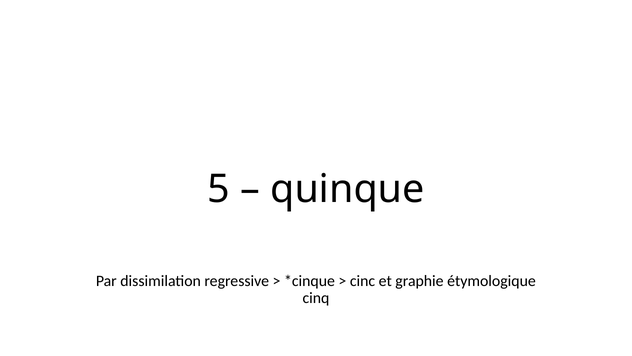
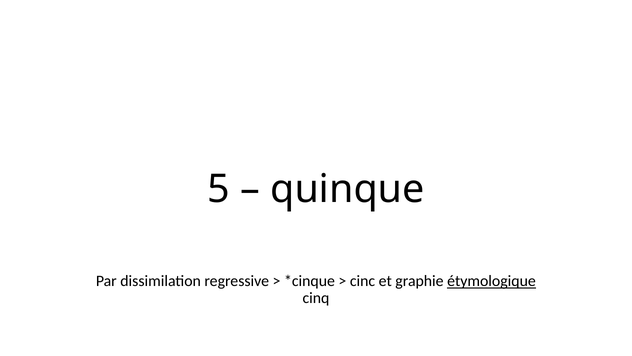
étymologique underline: none -> present
